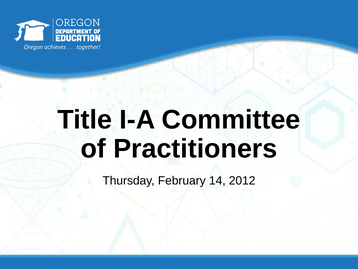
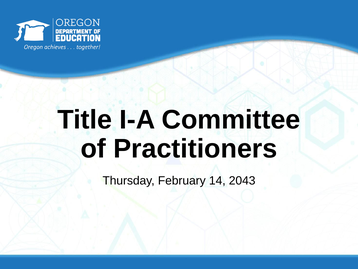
2012: 2012 -> 2043
